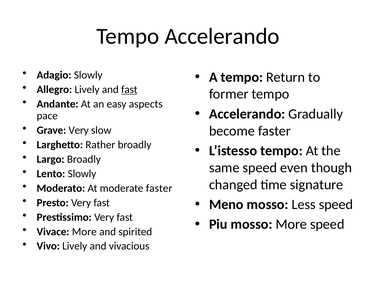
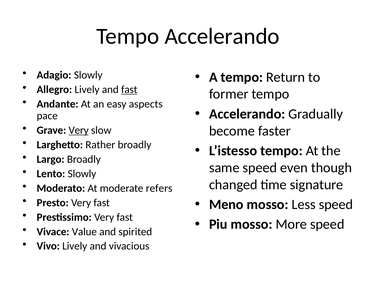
Very at (79, 130) underline: none -> present
moderate faster: faster -> refers
Vivace More: More -> Value
